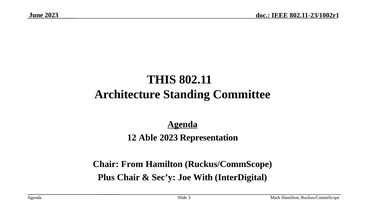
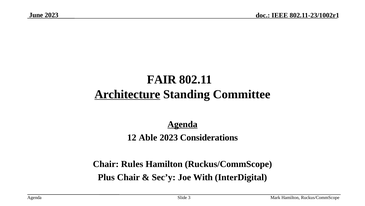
THIS: THIS -> FAIR
Architecture underline: none -> present
Representation: Representation -> Considerations
From: From -> Rules
